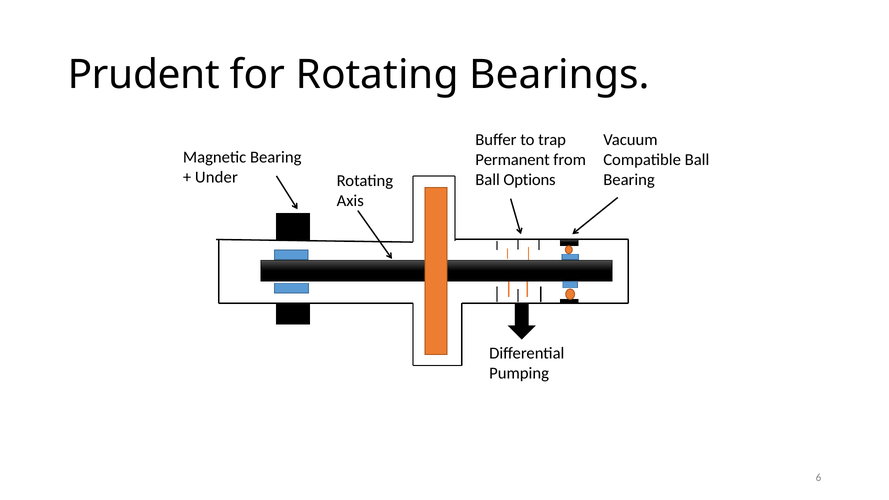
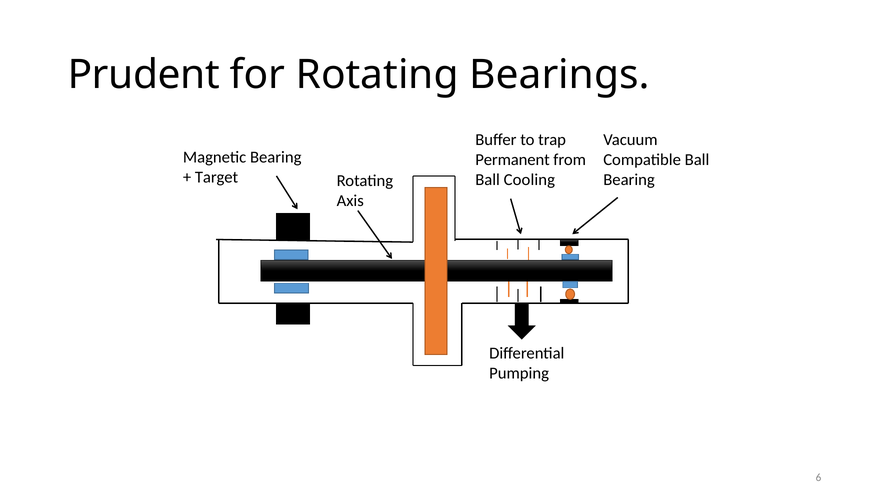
Under: Under -> Target
Options: Options -> Cooling
